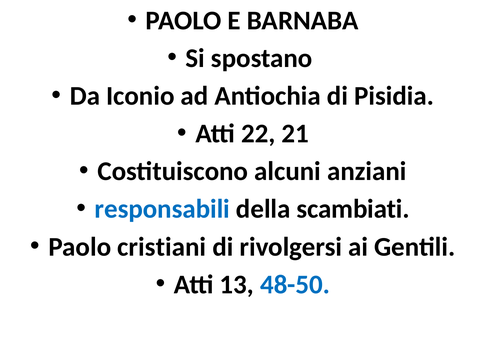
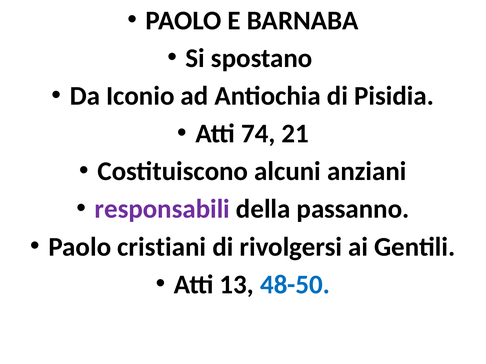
22: 22 -> 74
responsabili colour: blue -> purple
scambiati: scambiati -> passanno
